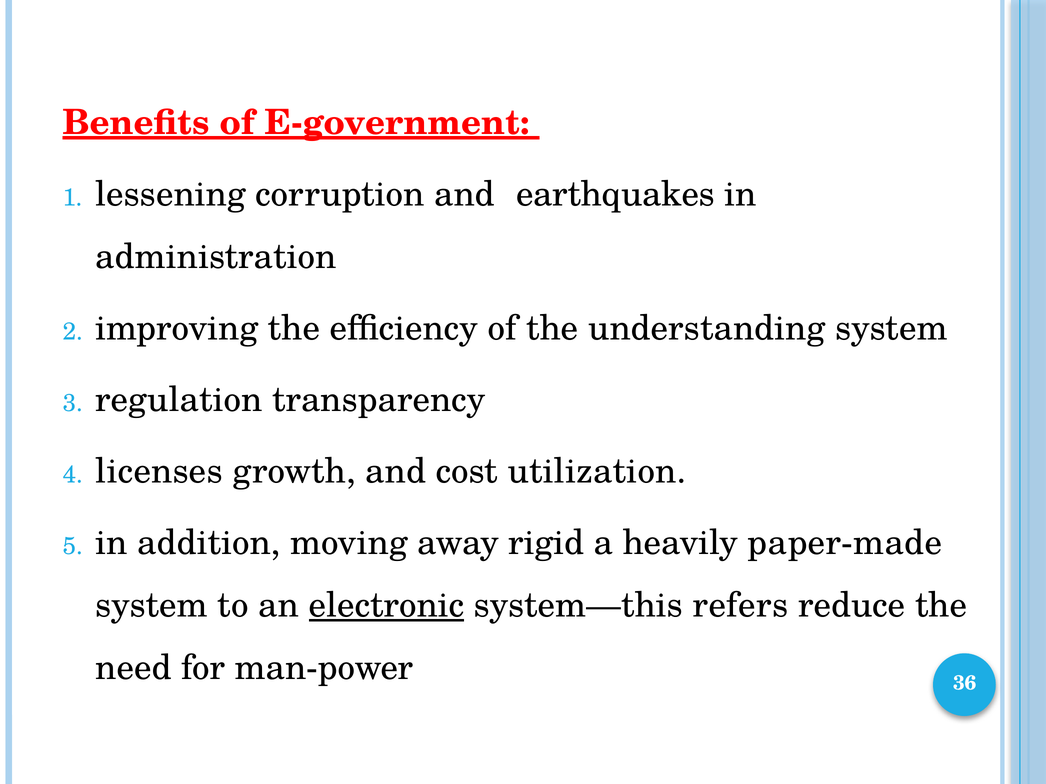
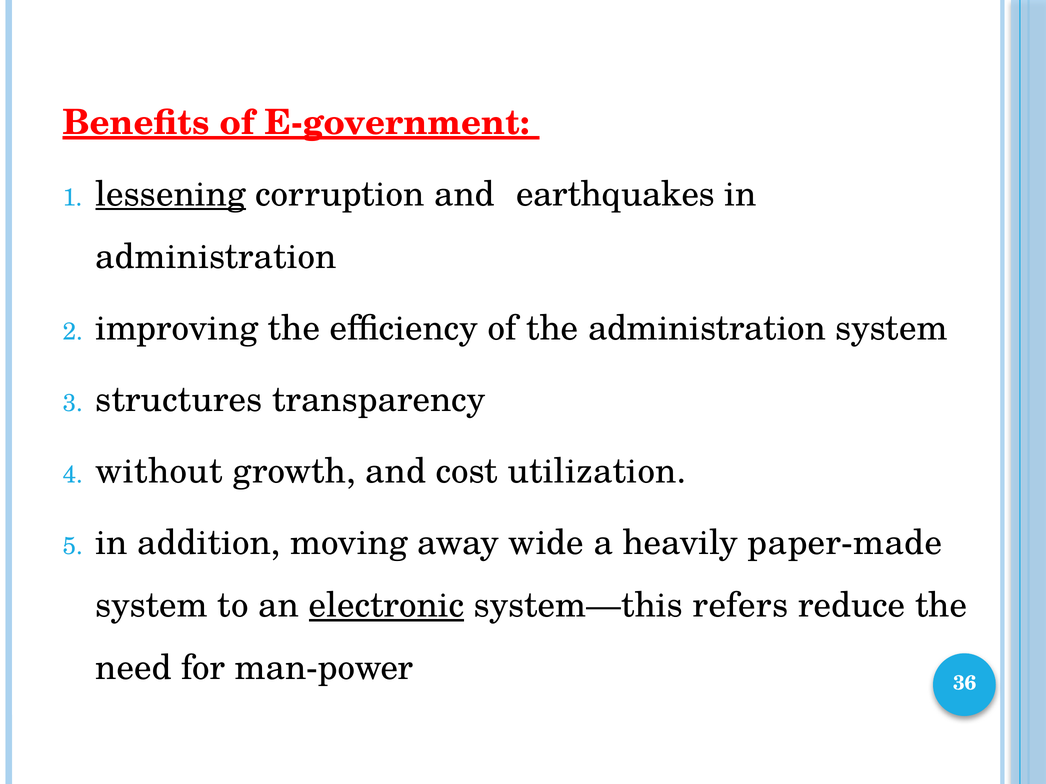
lessening underline: none -> present
the understanding: understanding -> administration
regulation: regulation -> structures
licenses: licenses -> without
rigid: rigid -> wide
